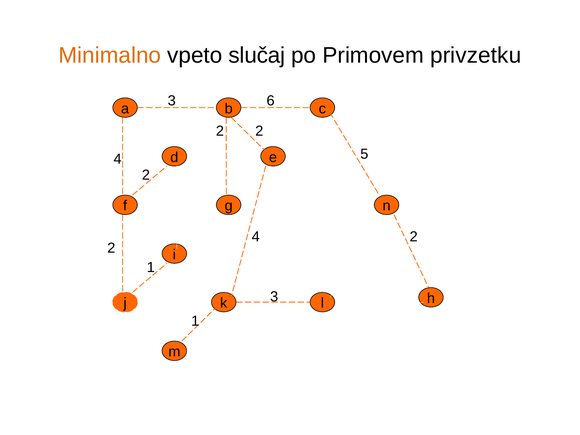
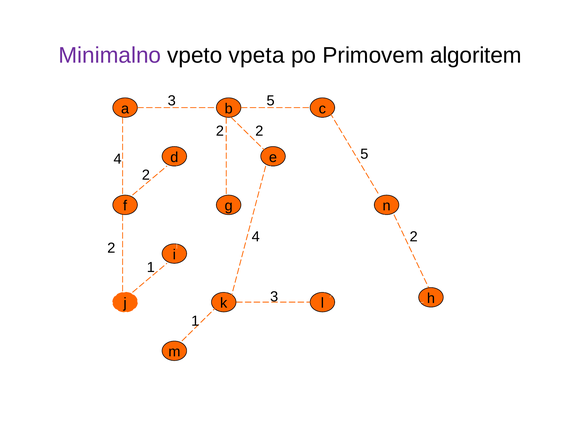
Minimalno colour: orange -> purple
slučaj: slučaj -> vpeta
privzetku: privzetku -> algoritem
3 6: 6 -> 5
